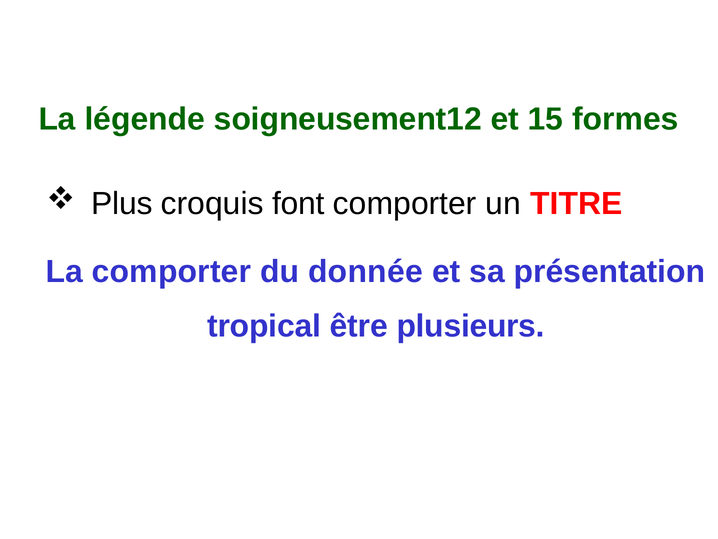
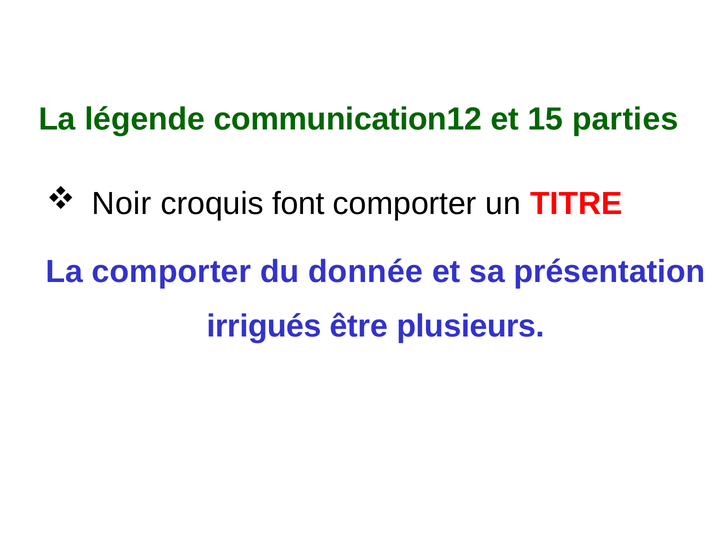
soigneusement12: soigneusement12 -> communication12
formes: formes -> parties
Plus: Plus -> Noir
tropical: tropical -> irrigués
